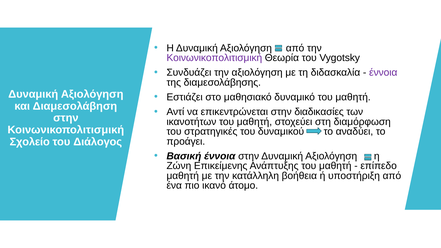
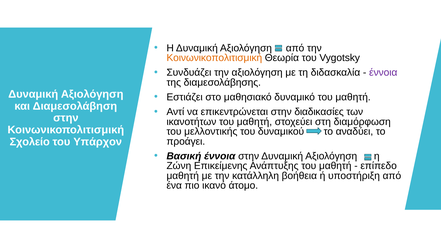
Κοινωνικοπολιτισμική at (214, 58) colour: purple -> orange
στρατηγικές: στρατηγικές -> μελλοντικής
Διάλογος: Διάλογος -> Υπάρχον
